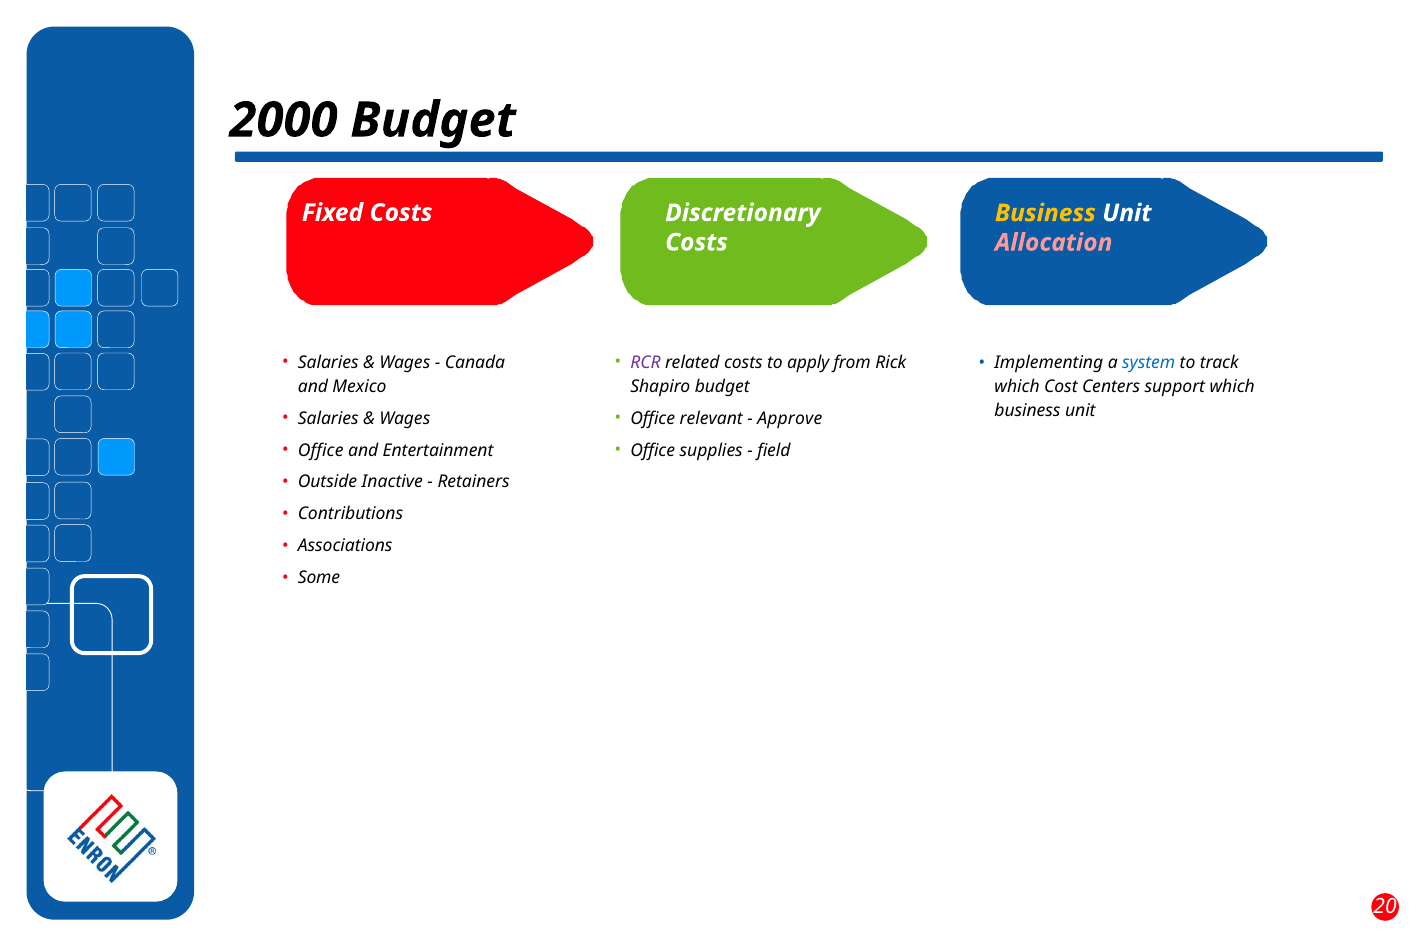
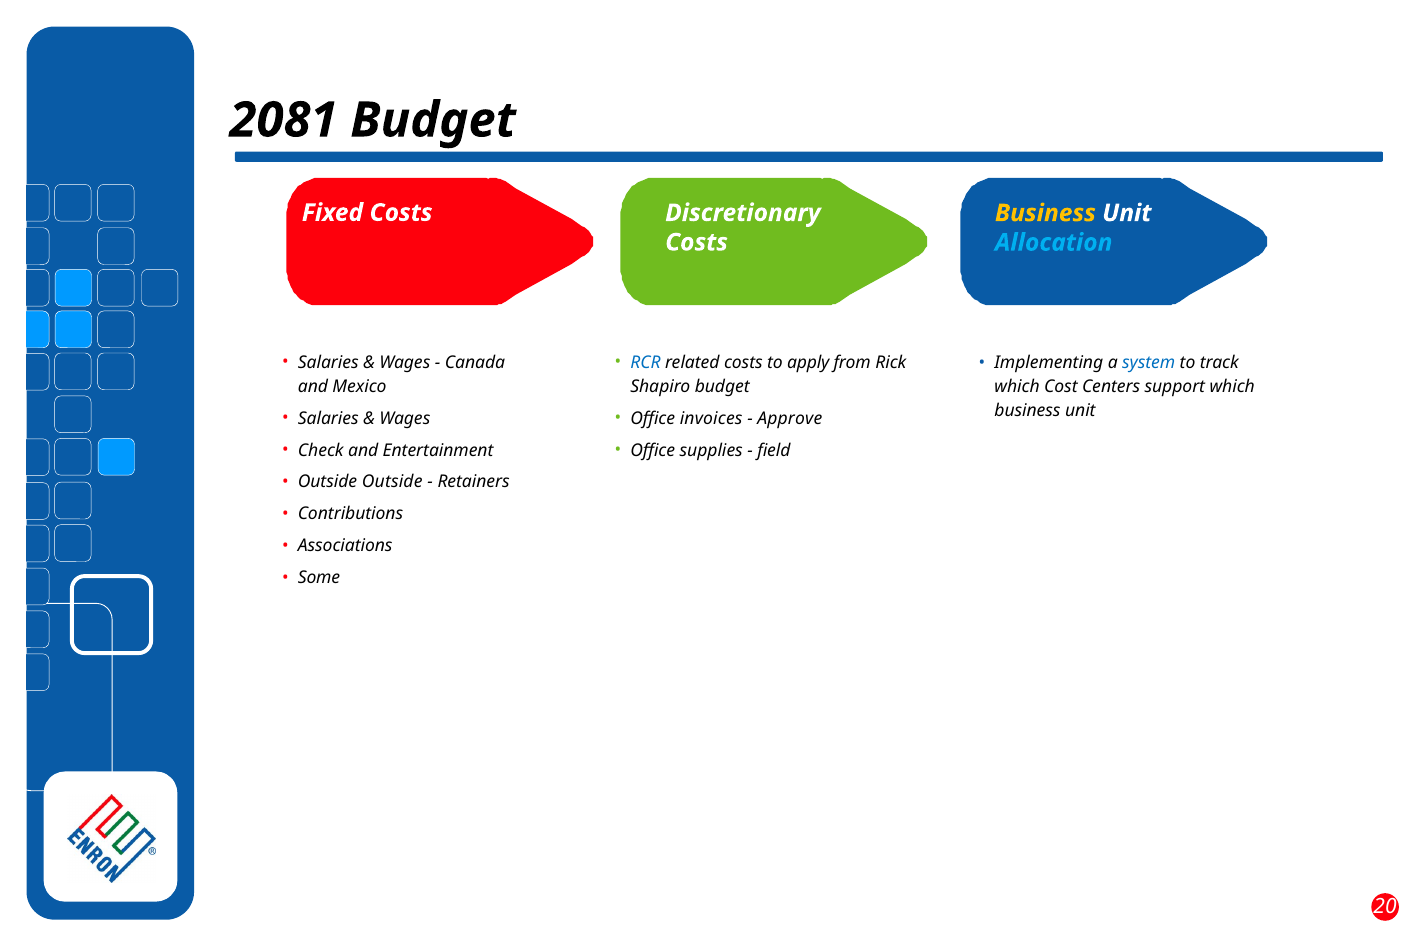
2000: 2000 -> 2081
Allocation colour: pink -> light blue
RCR colour: purple -> blue
relevant: relevant -> invoices
Office at (321, 451): Office -> Check
Outside Inactive: Inactive -> Outside
